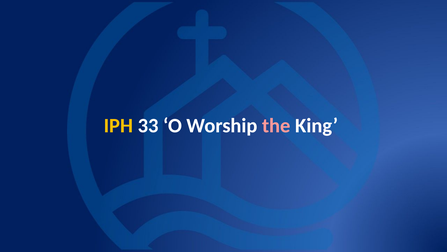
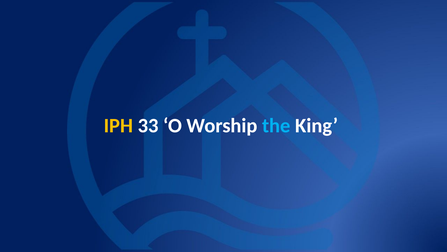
the colour: pink -> light blue
